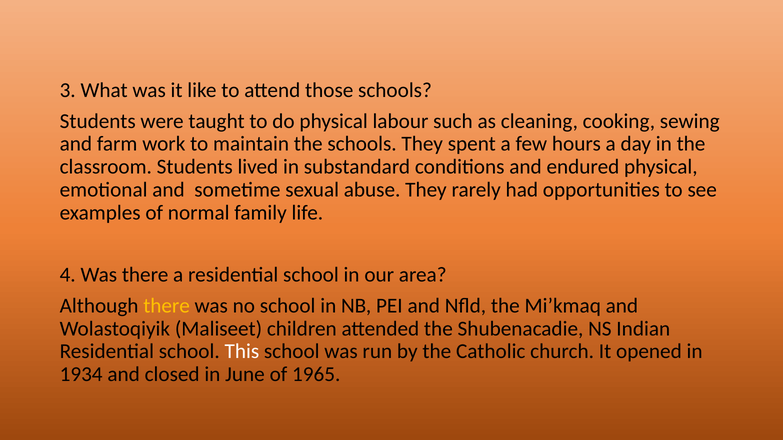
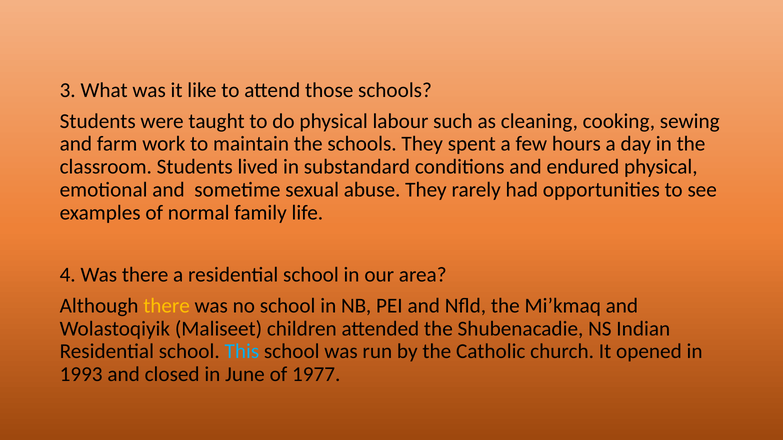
This colour: white -> light blue
1934: 1934 -> 1993
1965: 1965 -> 1977
